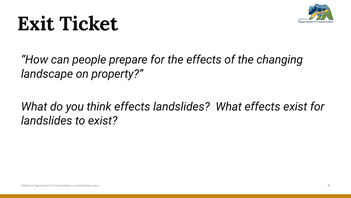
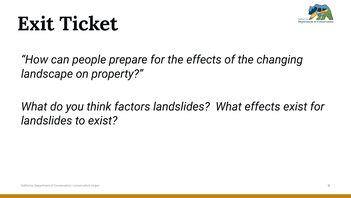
think effects: effects -> factors
